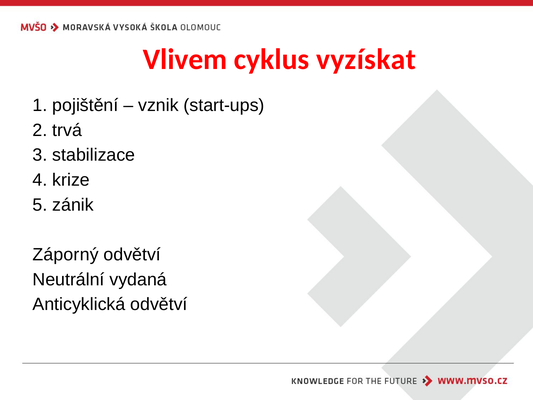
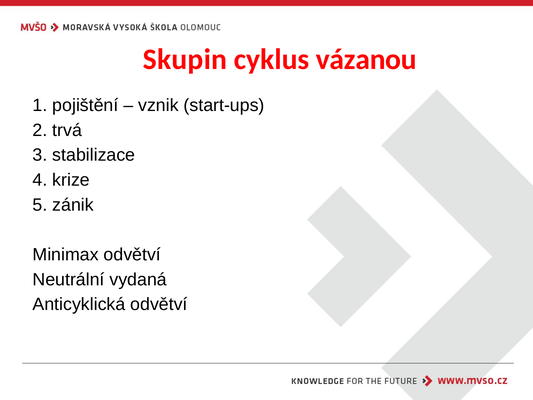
Vlivem: Vlivem -> Skupin
vyzískat: vyzískat -> vázanou
Záporný: Záporný -> Minimax
